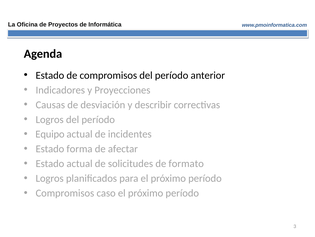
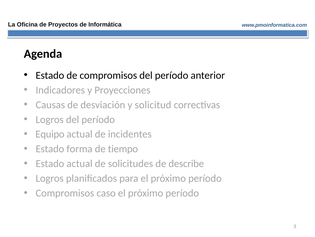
describir: describir -> solicitud
afectar: afectar -> tiempo
formato: formato -> describe
